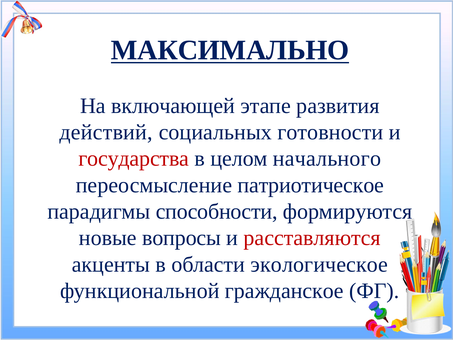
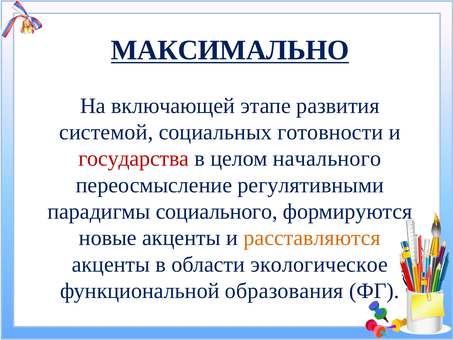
действий: действий -> системой
патриотическое: патриотическое -> регулятивными
способности: способности -> социального
новые вопросы: вопросы -> акценты
расставляются colour: red -> orange
гражданское: гражданское -> образования
